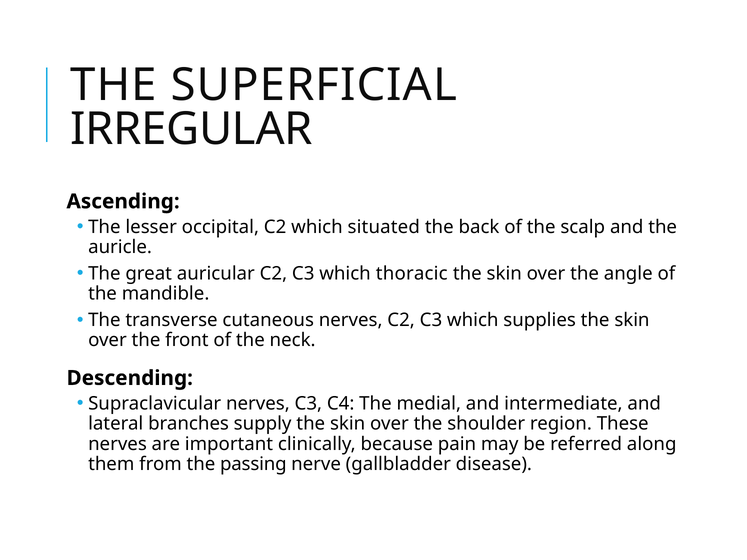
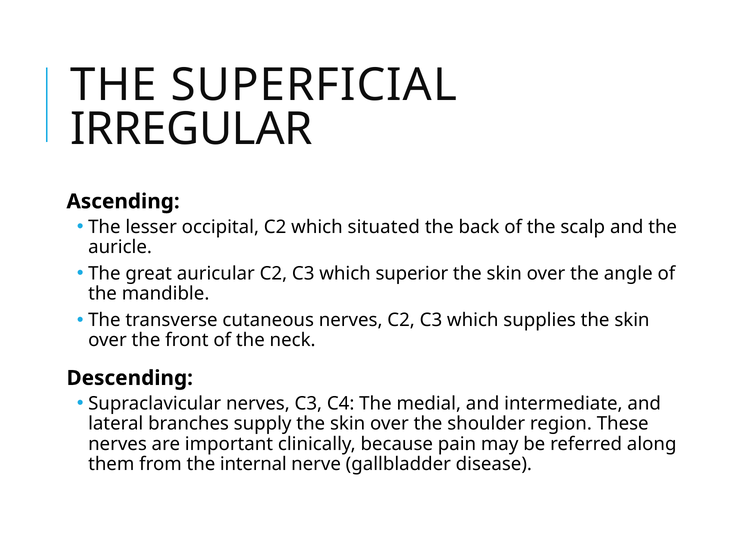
thoracic: thoracic -> superior
passing: passing -> internal
